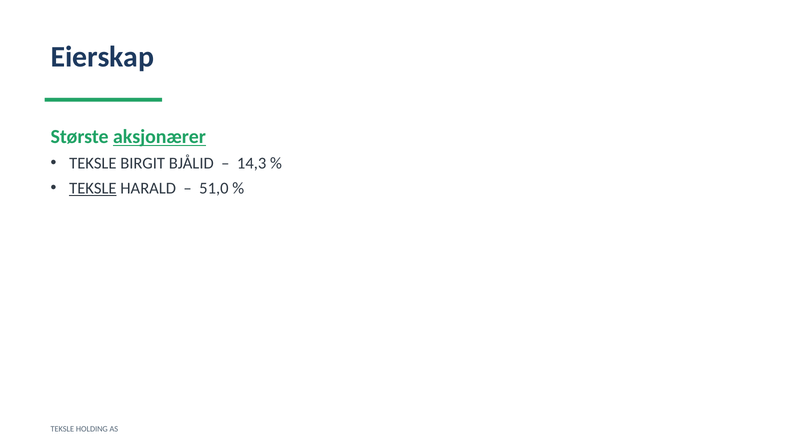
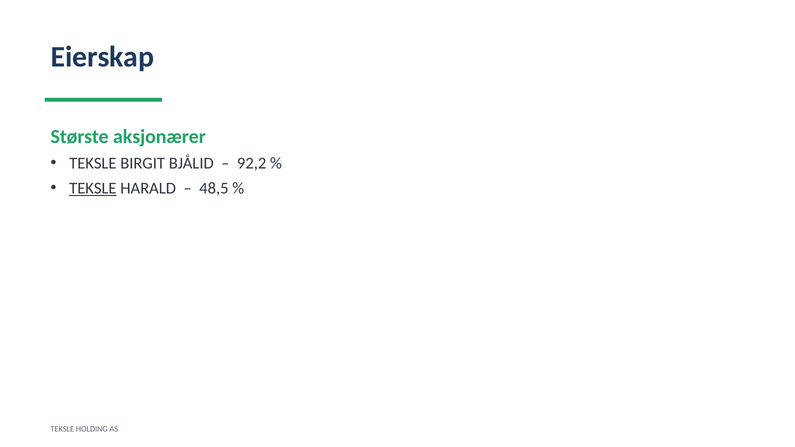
aksjonærer underline: present -> none
14,3: 14,3 -> 92,2
51,0: 51,0 -> 48,5
